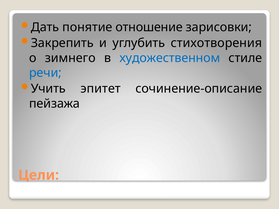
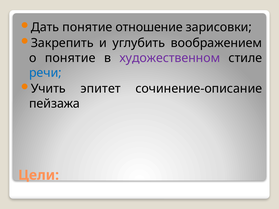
стихотворения: стихотворения -> воображением
о зимнего: зимнего -> понятие
художественном colour: blue -> purple
